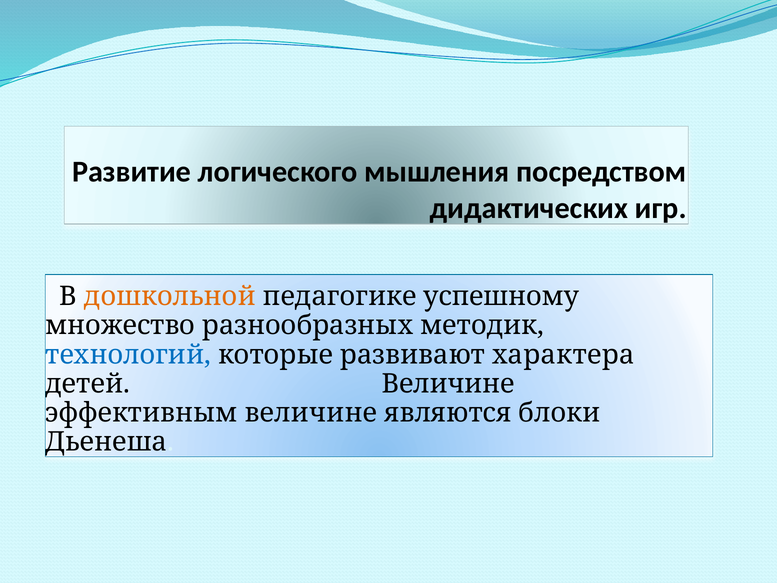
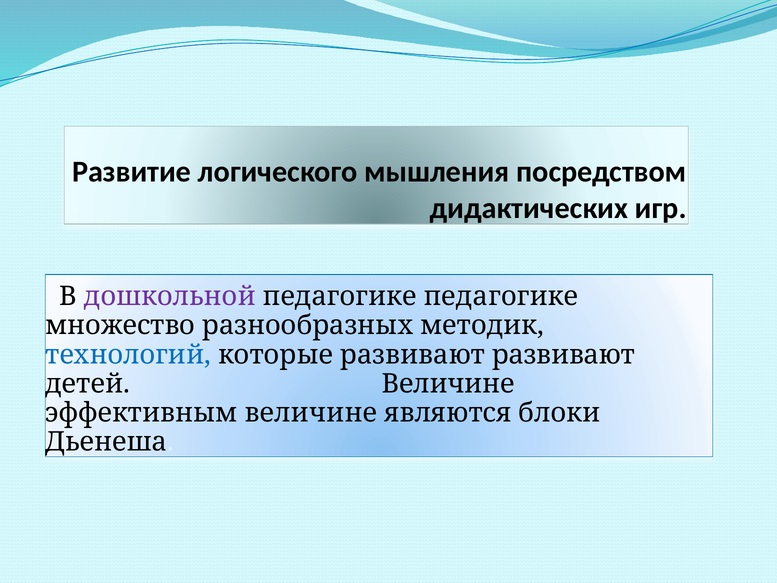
дошкольной colour: orange -> purple
педагогике успешному: успешному -> педагогике
развивают характера: характера -> развивают
